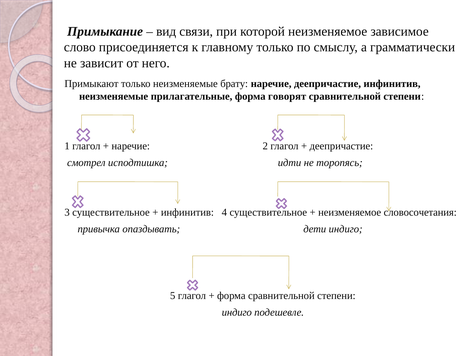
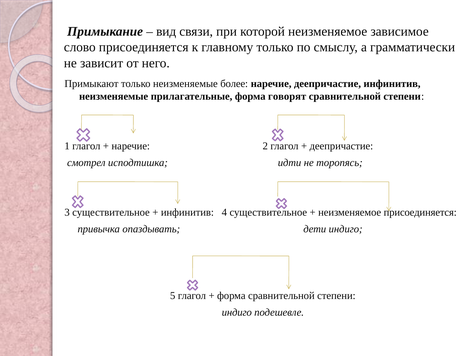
брату: брату -> более
неизменяемое словосочетания: словосочетания -> присоединяется
